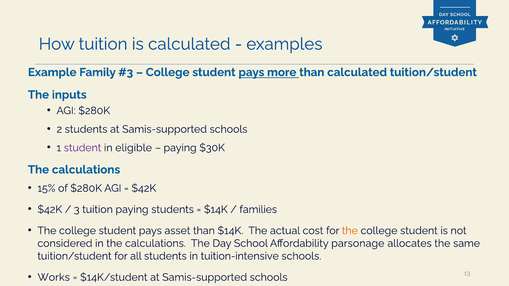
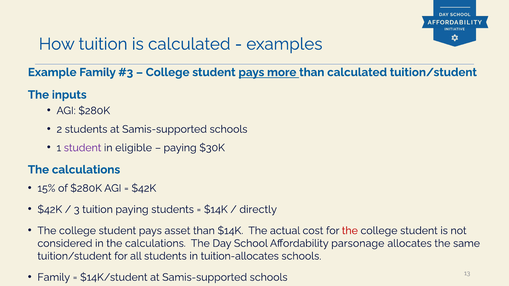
families: families -> directly
the at (350, 231) colour: orange -> red
tuition-intensive: tuition-intensive -> tuition-allocates
Works at (54, 278): Works -> Family
